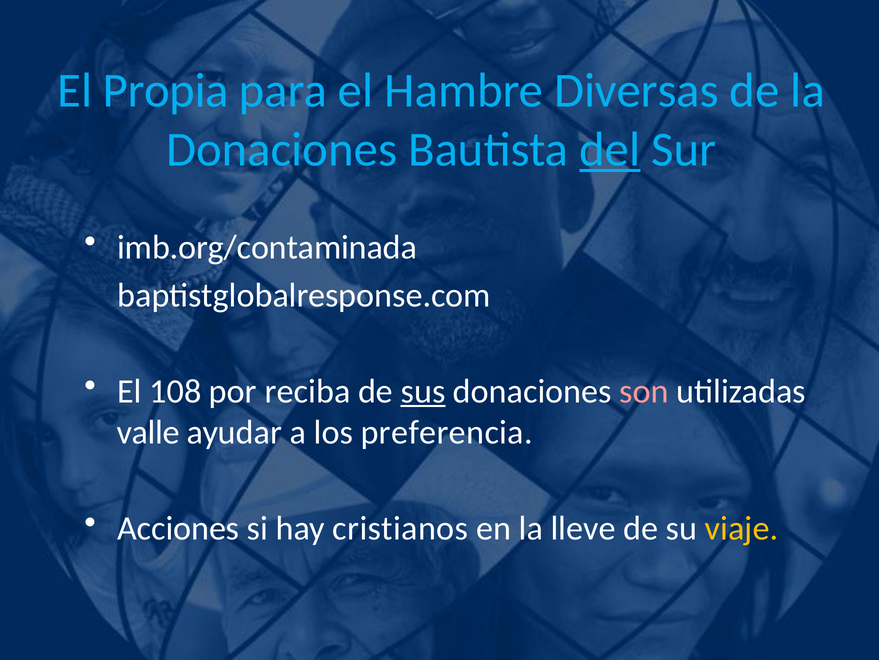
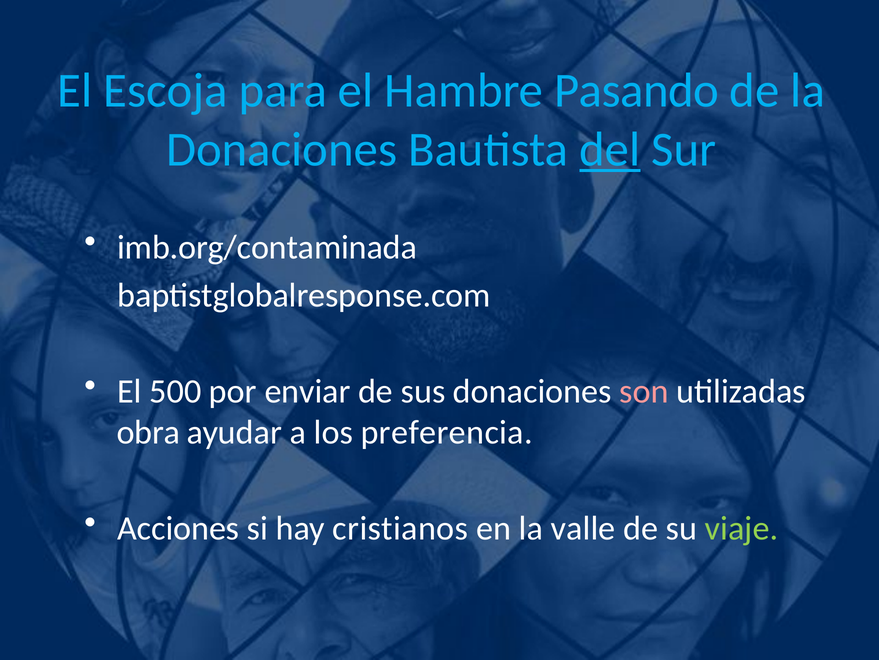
Propia: Propia -> Escoja
Diversas: Diversas -> Pasando
108: 108 -> 500
reciba: reciba -> enviar
sus underline: present -> none
valle: valle -> obra
lleve: lleve -> valle
viaje colour: yellow -> light green
